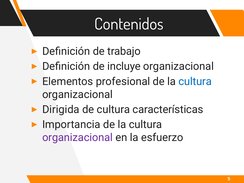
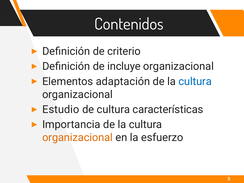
trabajo: trabajo -> criterio
profesional: profesional -> adaptación
Dirigida: Dirigida -> Estudio
organizacional at (78, 138) colour: purple -> orange
